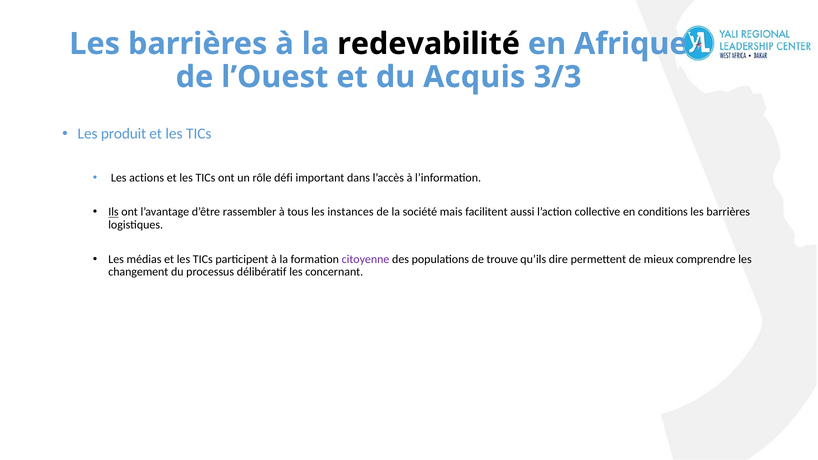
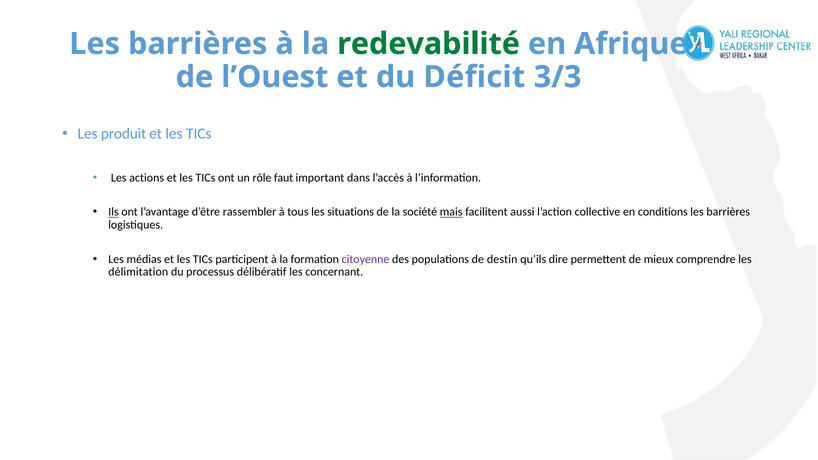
redevabilité colour: black -> green
Acquis: Acquis -> Déficit
défi: défi -> faut
instances: instances -> situations
mais underline: none -> present
trouve: trouve -> destin
changement: changement -> délimitation
